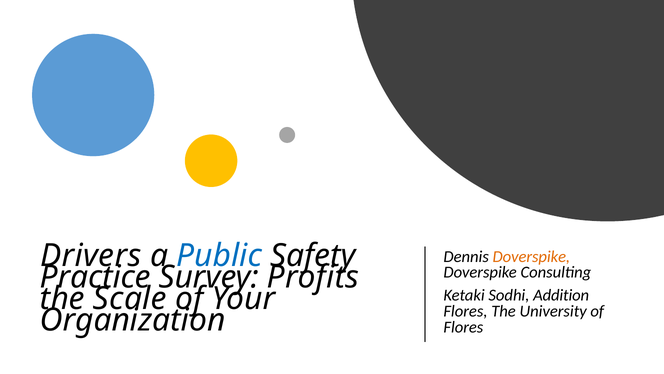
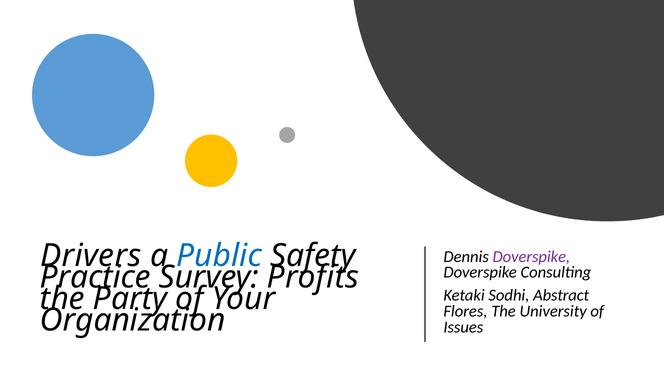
Doverspike at (531, 256) colour: orange -> purple
Addition: Addition -> Abstract
Scale: Scale -> Party
Flores at (463, 327): Flores -> Issues
